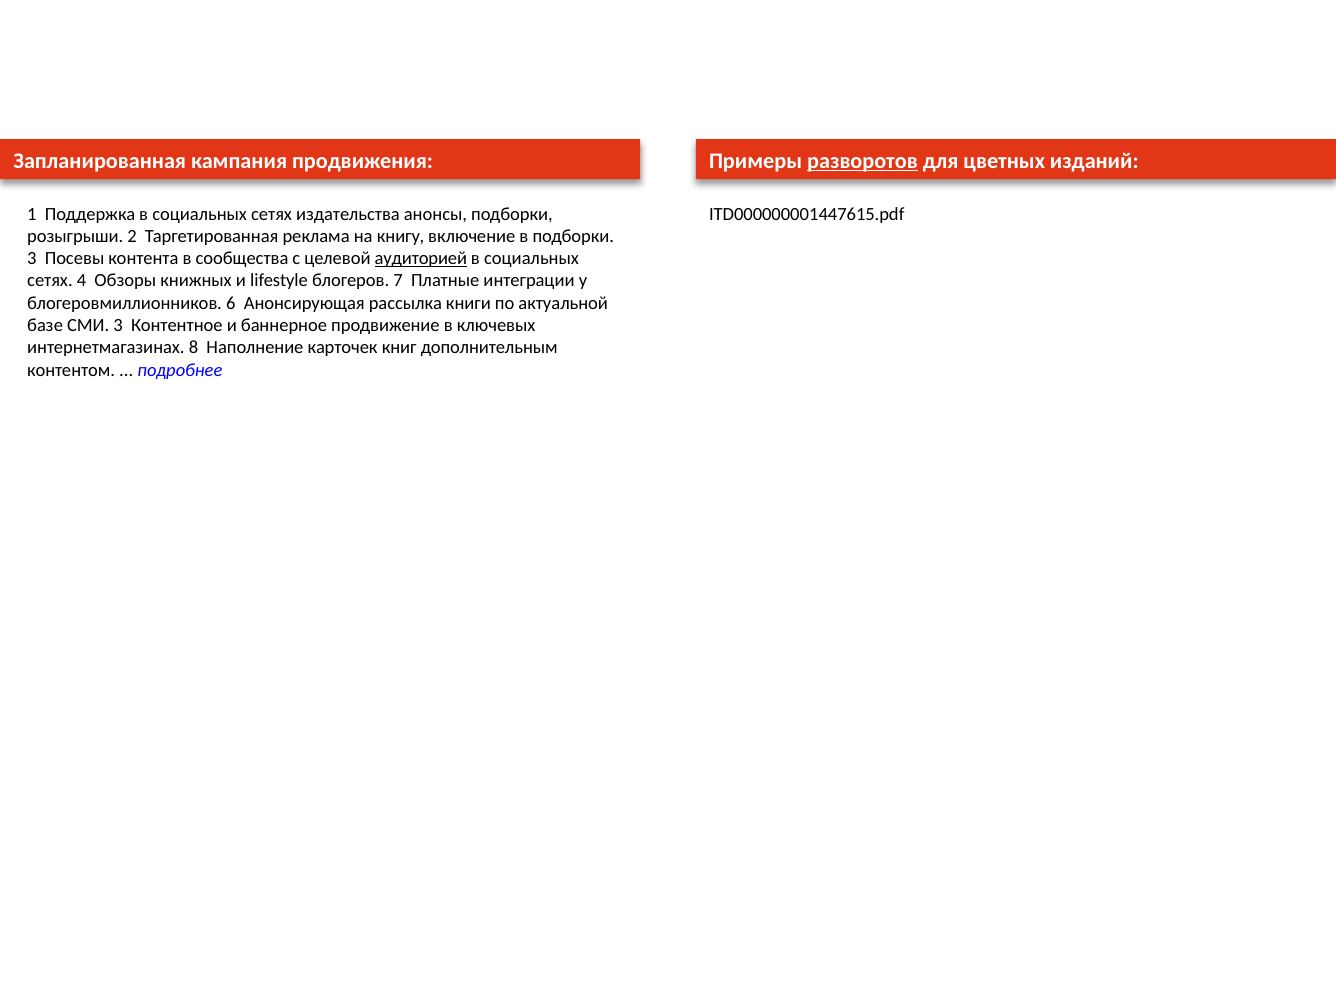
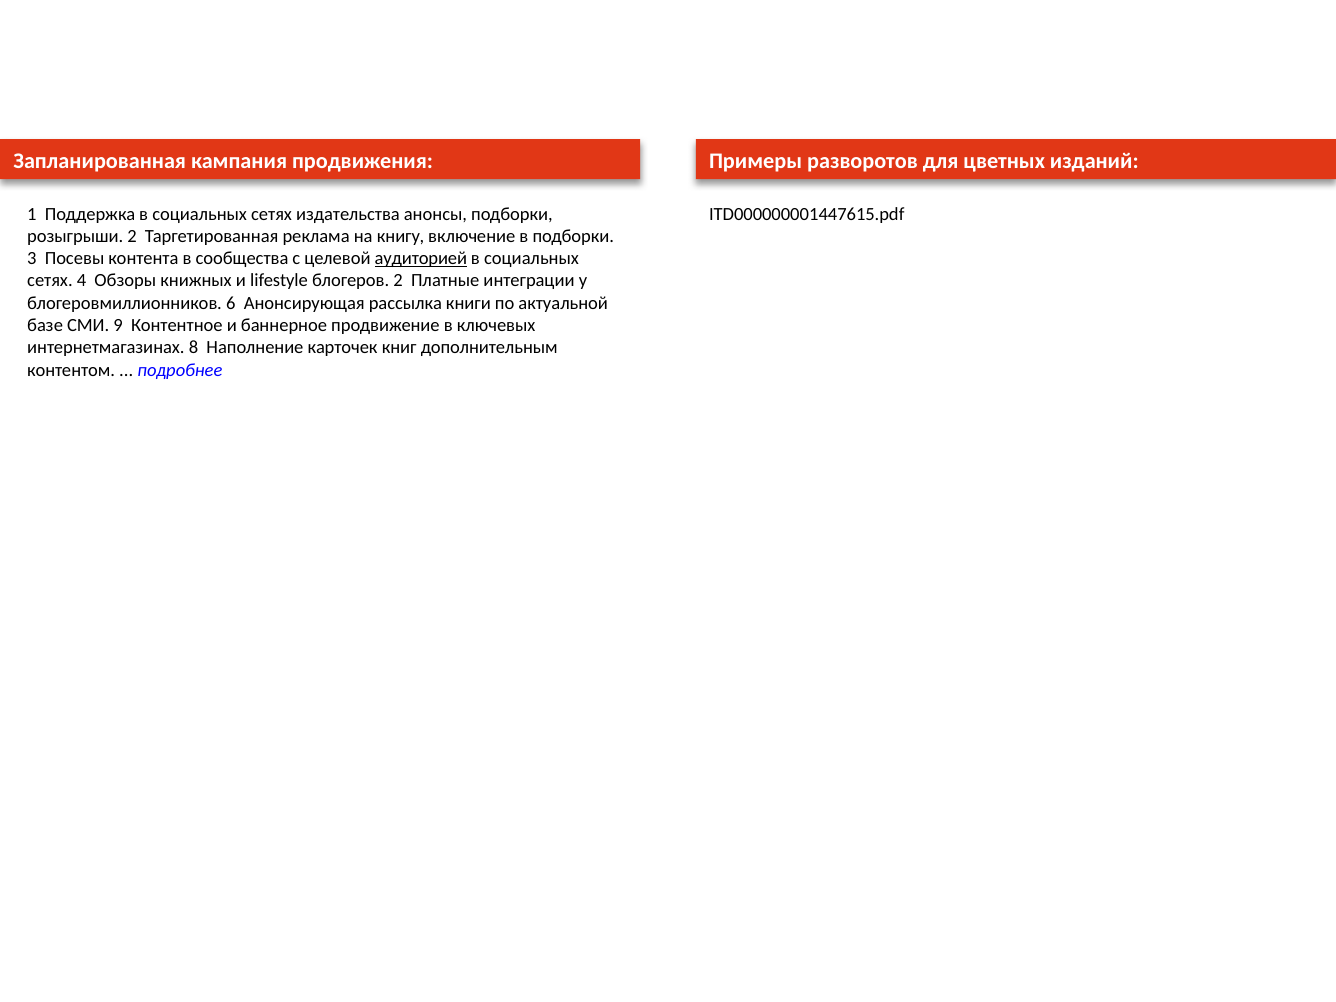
разворотов underline: present -> none
блогеров 7: 7 -> 2
СМИ 3: 3 -> 9
